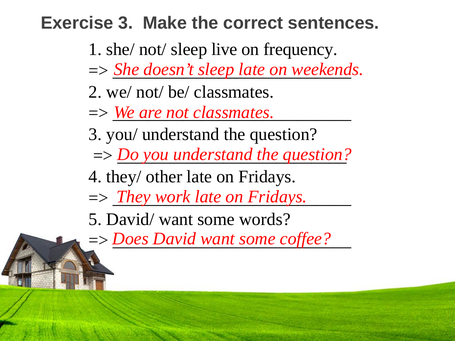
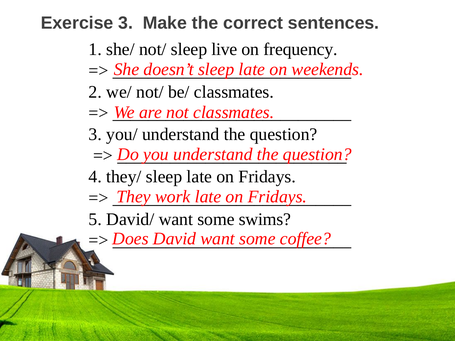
they/ other: other -> sleep
words: words -> swims
